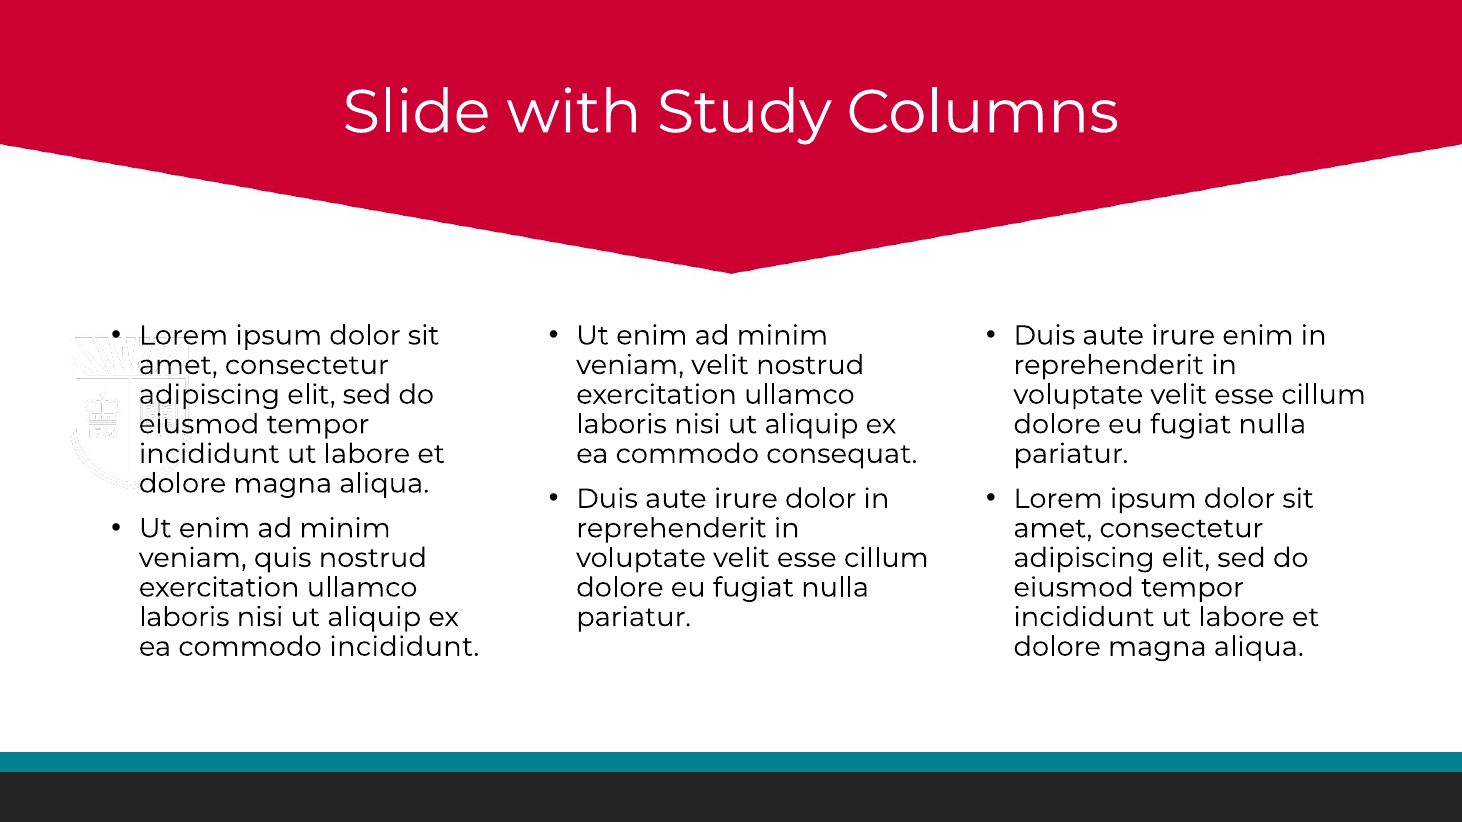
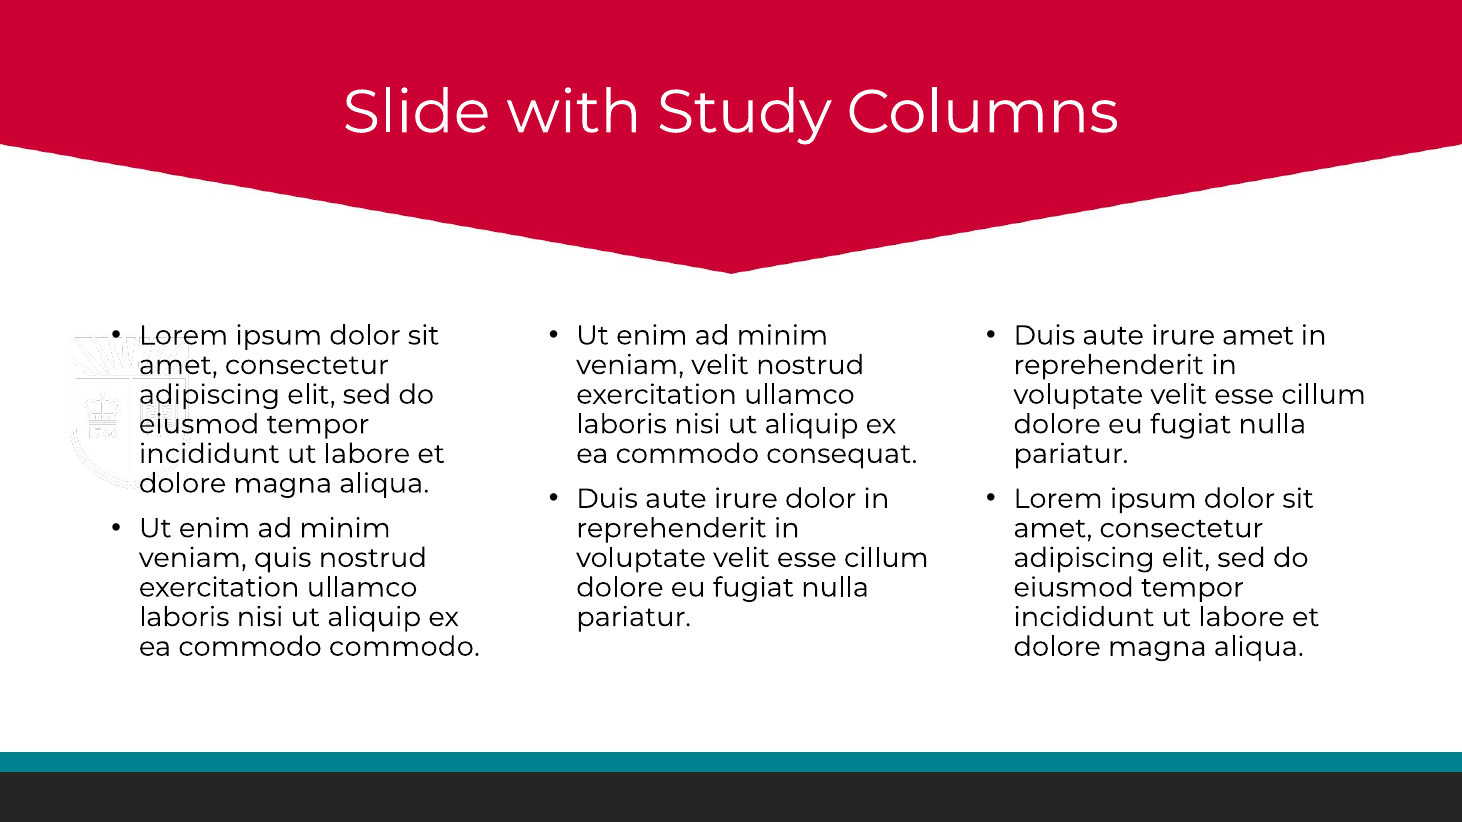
irure enim: enim -> amet
commodo incididunt: incididunt -> commodo
